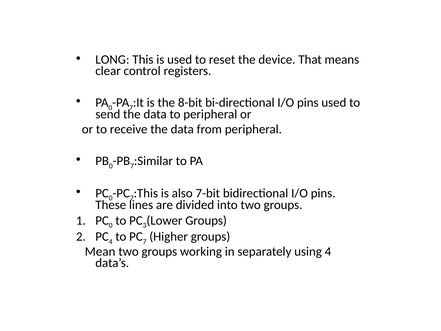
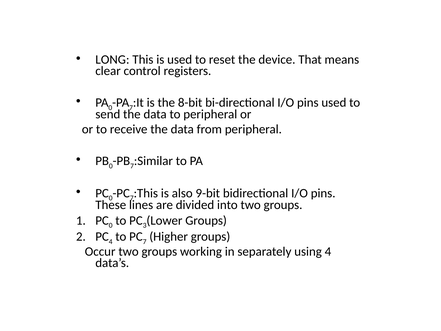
7-bit: 7-bit -> 9-bit
Mean: Mean -> Occur
